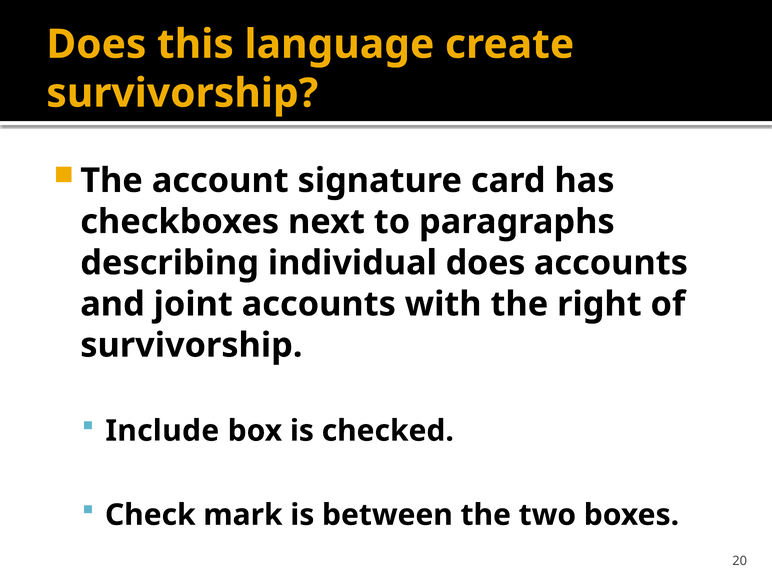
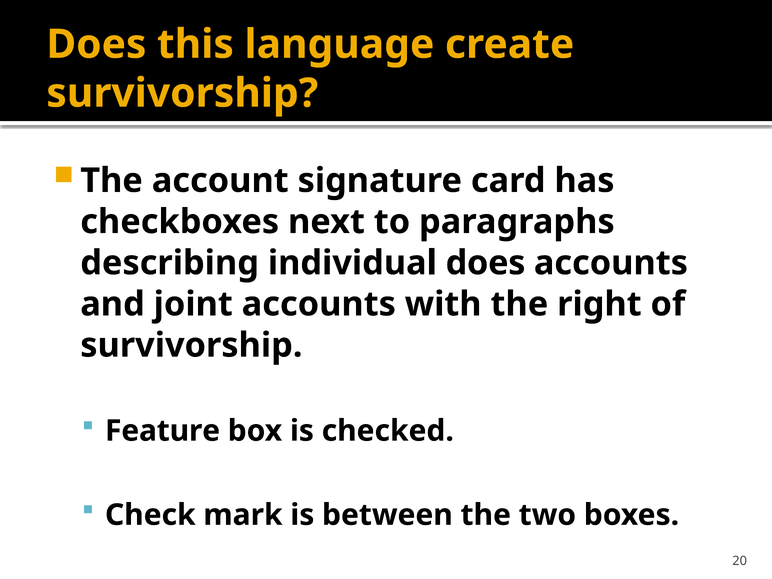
Include: Include -> Feature
